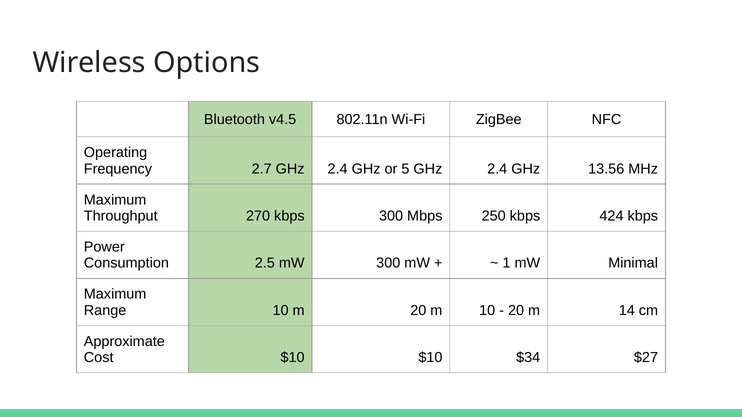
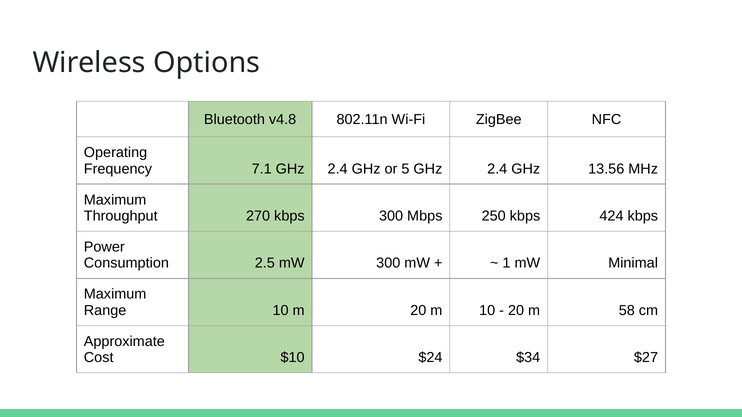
v4.5: v4.5 -> v4.8
2.7: 2.7 -> 7.1
14: 14 -> 58
$10 $10: $10 -> $24
